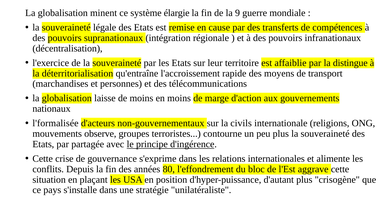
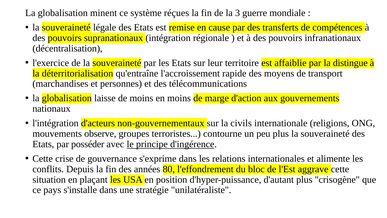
élargie: élargie -> réçues
9: 9 -> 3
l'formalisée: l'formalisée -> l'intégration
partagée: partagée -> posséder
